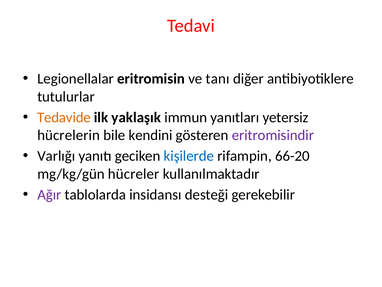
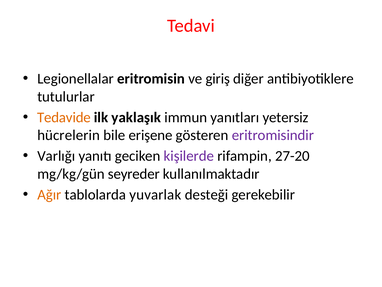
tanı: tanı -> giriş
kendini: kendini -> erişene
kişilerde colour: blue -> purple
66-20: 66-20 -> 27-20
hücreler: hücreler -> seyreder
Ağır colour: purple -> orange
insidansı: insidansı -> yuvarlak
